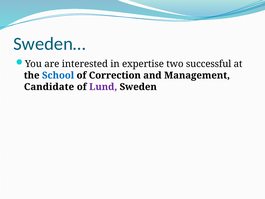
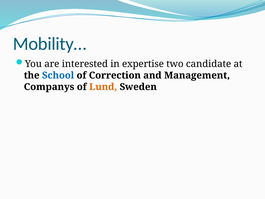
Sweden…: Sweden… -> Mobility…
successful: successful -> candidate
Candidate: Candidate -> Companys
Lund colour: purple -> orange
